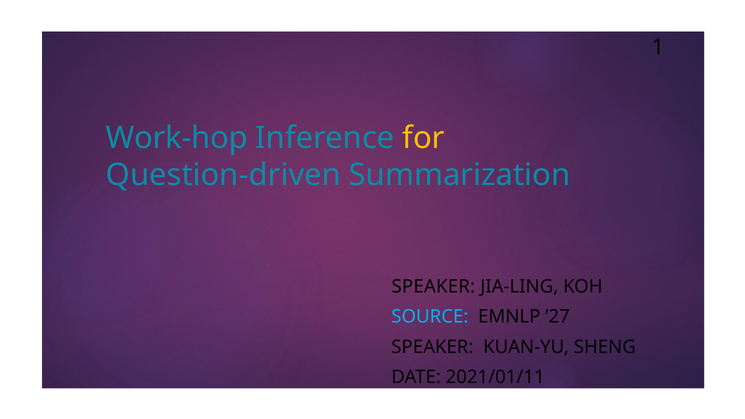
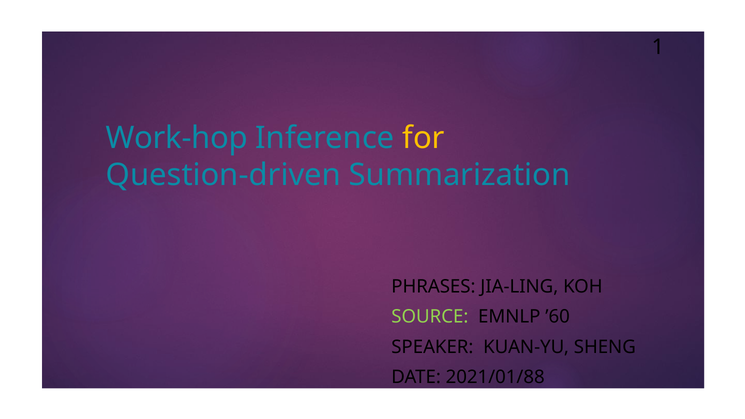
SPEAKER at (433, 287): SPEAKER -> PHRASES
SOURCE colour: light blue -> light green
’27: ’27 -> ’60
2021/01/11: 2021/01/11 -> 2021/01/88
